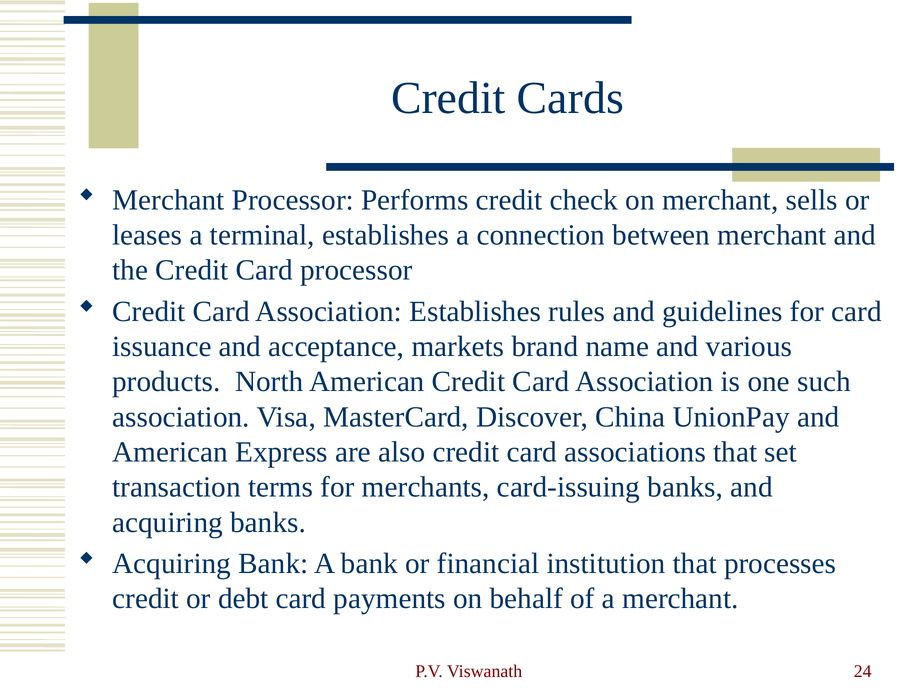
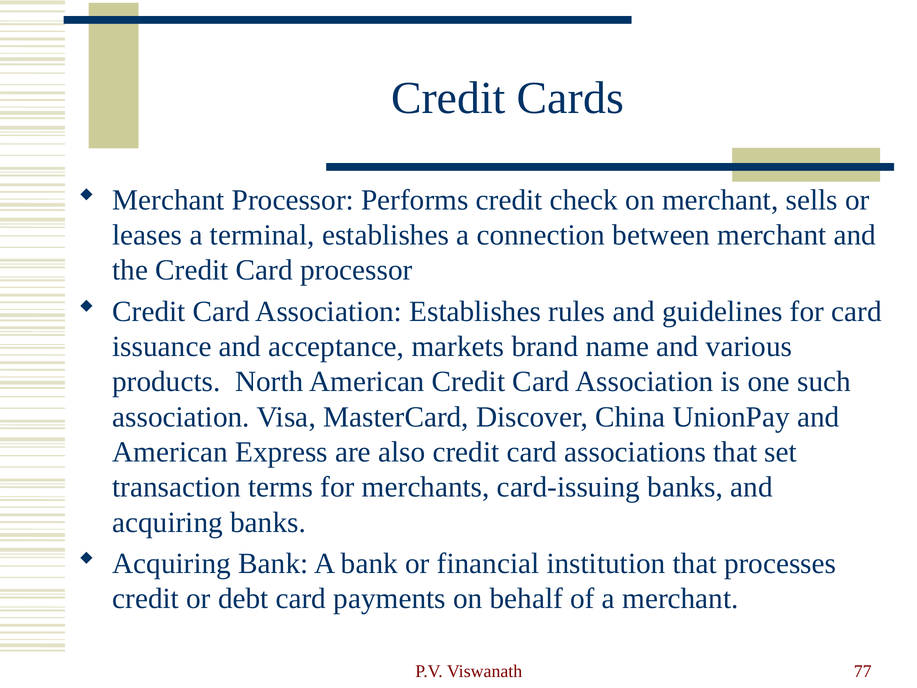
24: 24 -> 77
